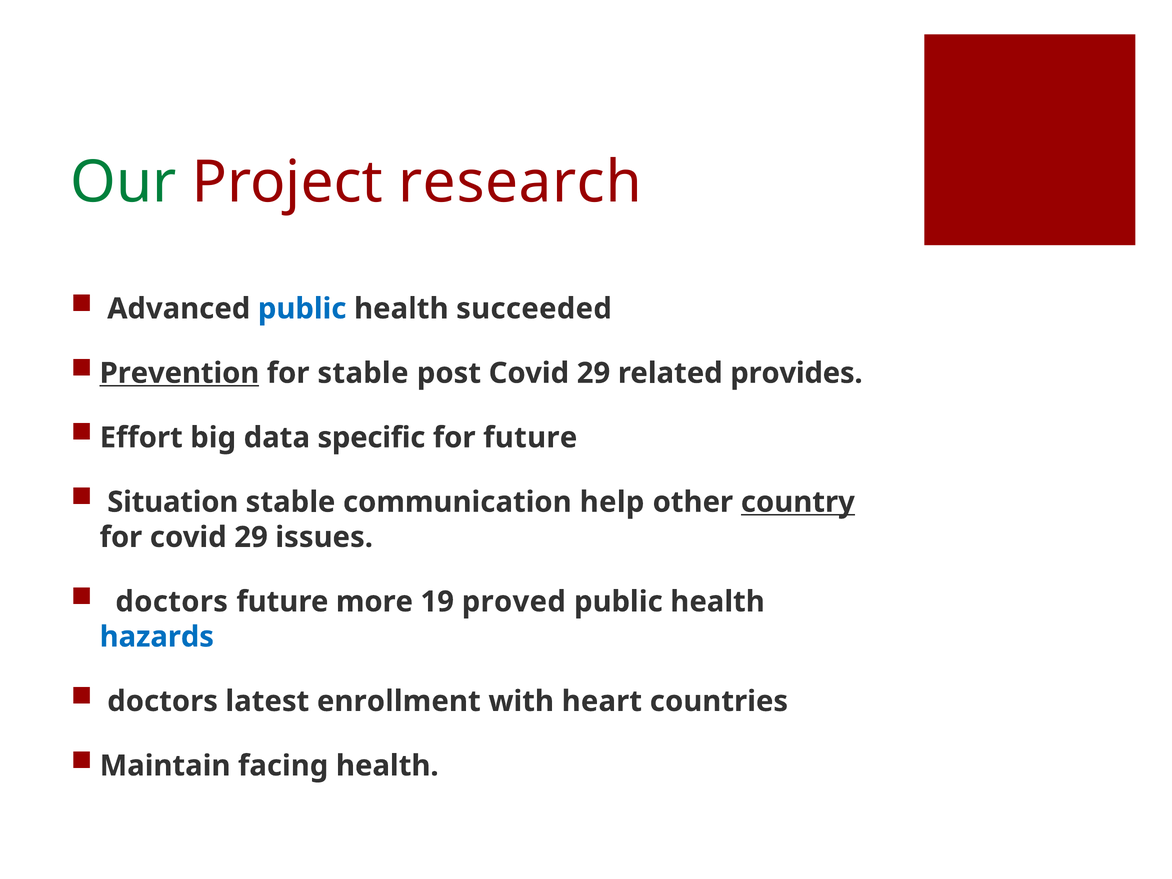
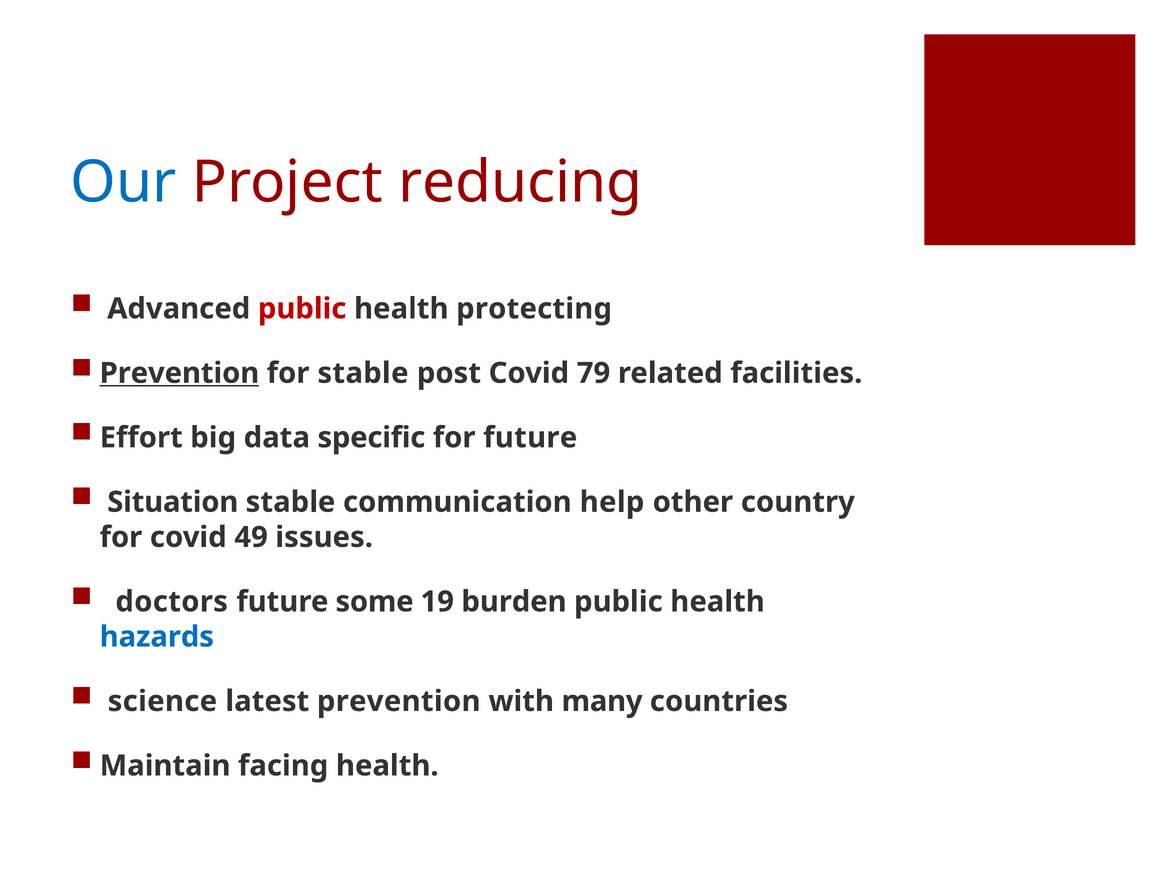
Our colour: green -> blue
research: research -> reducing
public at (302, 309) colour: blue -> red
succeeded: succeeded -> protecting
post Covid 29: 29 -> 79
provides: provides -> facilities
country underline: present -> none
for covid 29: 29 -> 49
more: more -> some
proved: proved -> burden
doctors at (163, 701): doctors -> science
latest enrollment: enrollment -> prevention
heart: heart -> many
